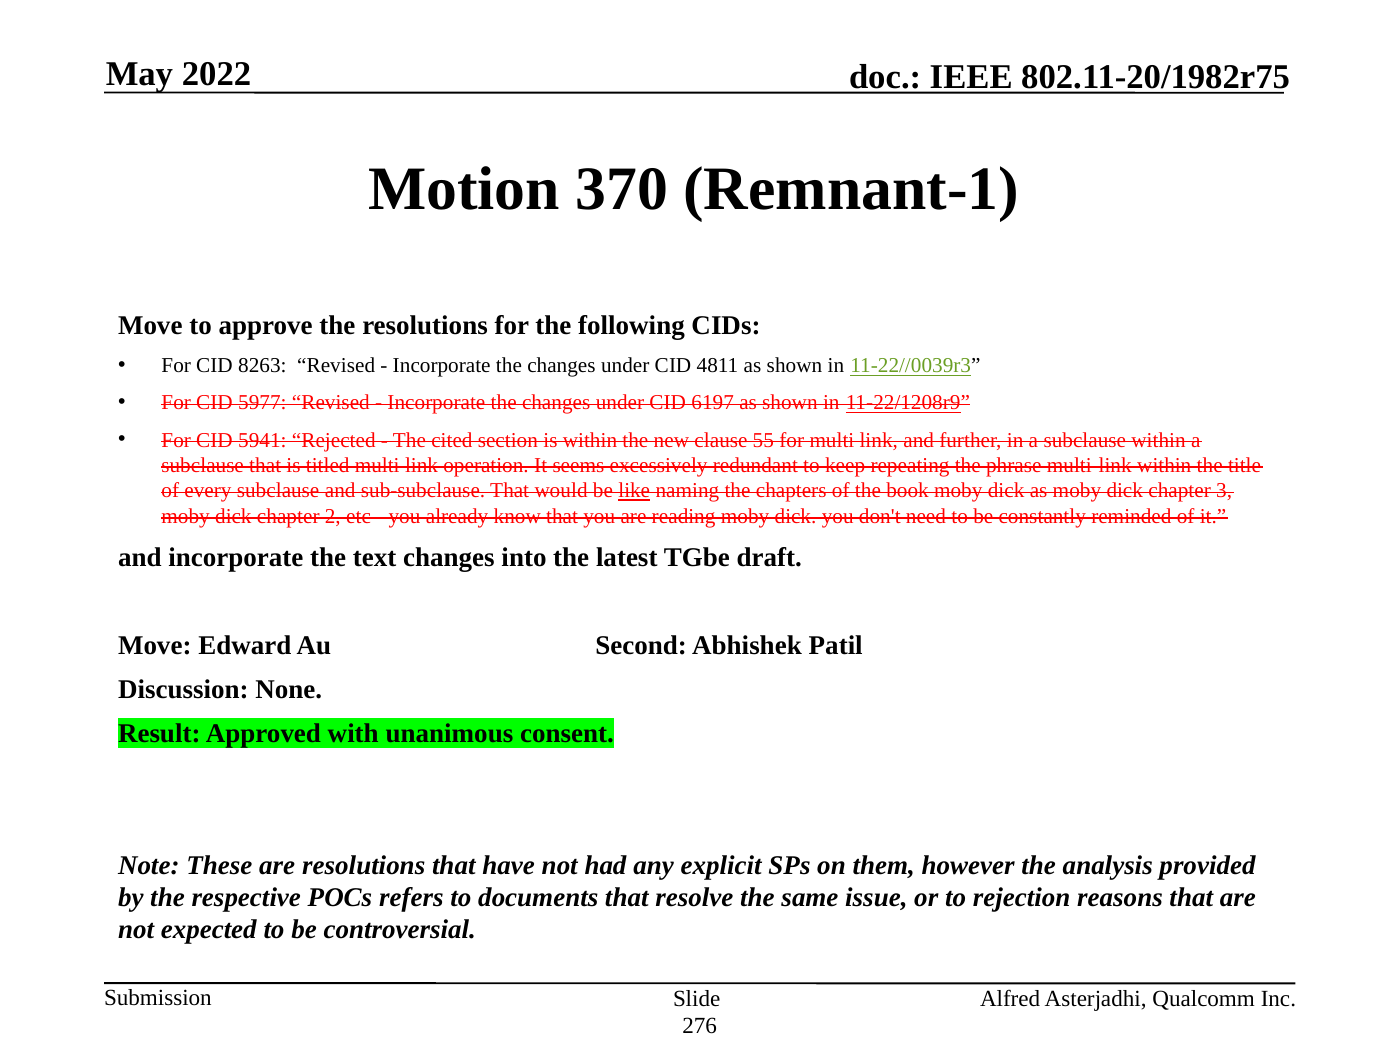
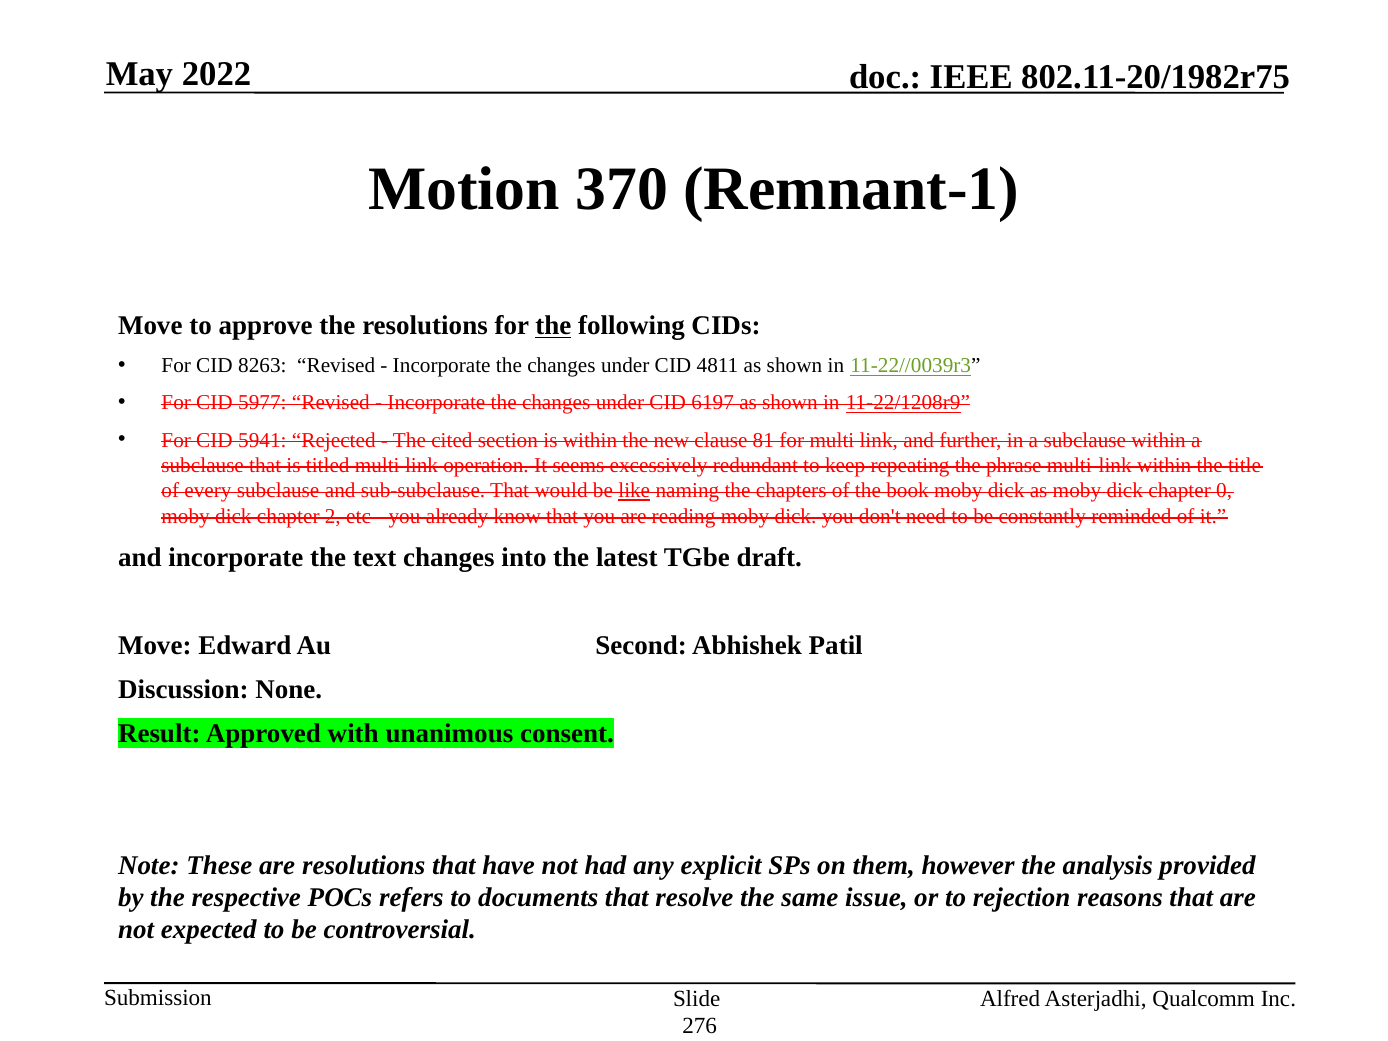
the at (553, 326) underline: none -> present
55: 55 -> 81
3: 3 -> 0
